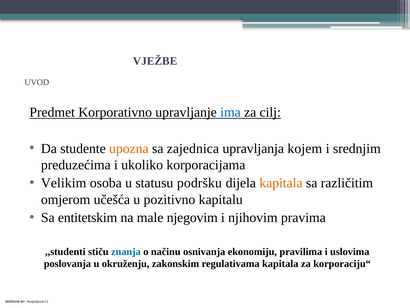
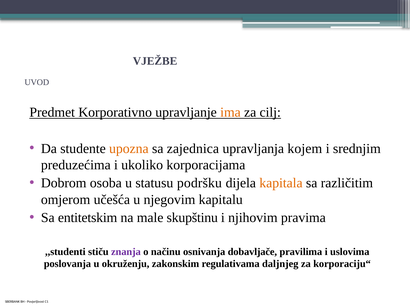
ima colour: blue -> orange
Velikim: Velikim -> Dobrom
pozitivno: pozitivno -> njegovim
njegovim: njegovim -> skupštinu
znanja colour: blue -> purple
ekonomiju: ekonomiju -> dobavljače
regulativama kapitala: kapitala -> daljnjeg
